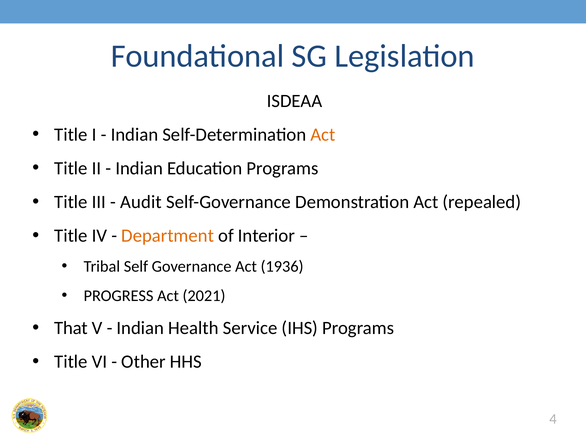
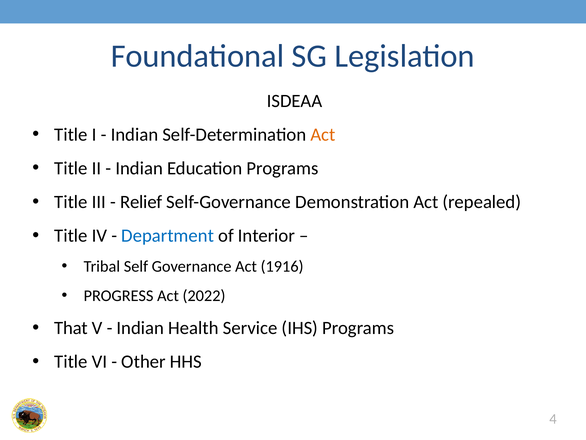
Audit: Audit -> Relief
Department colour: orange -> blue
1936: 1936 -> 1916
2021: 2021 -> 2022
